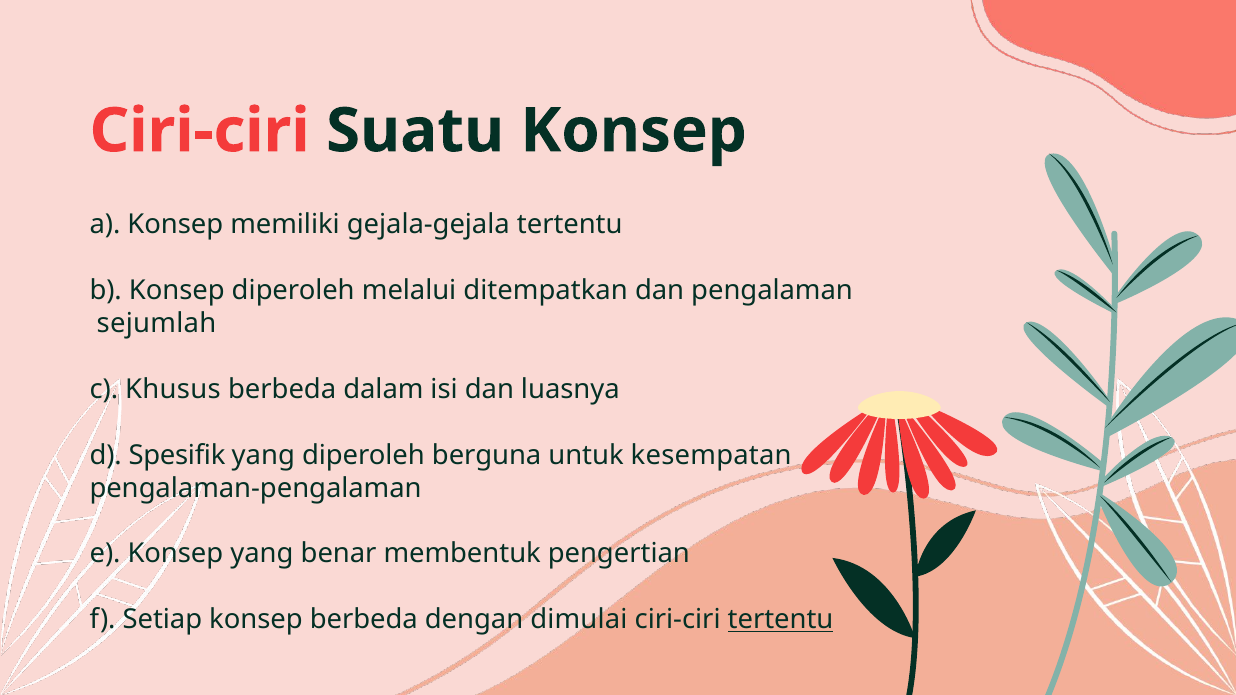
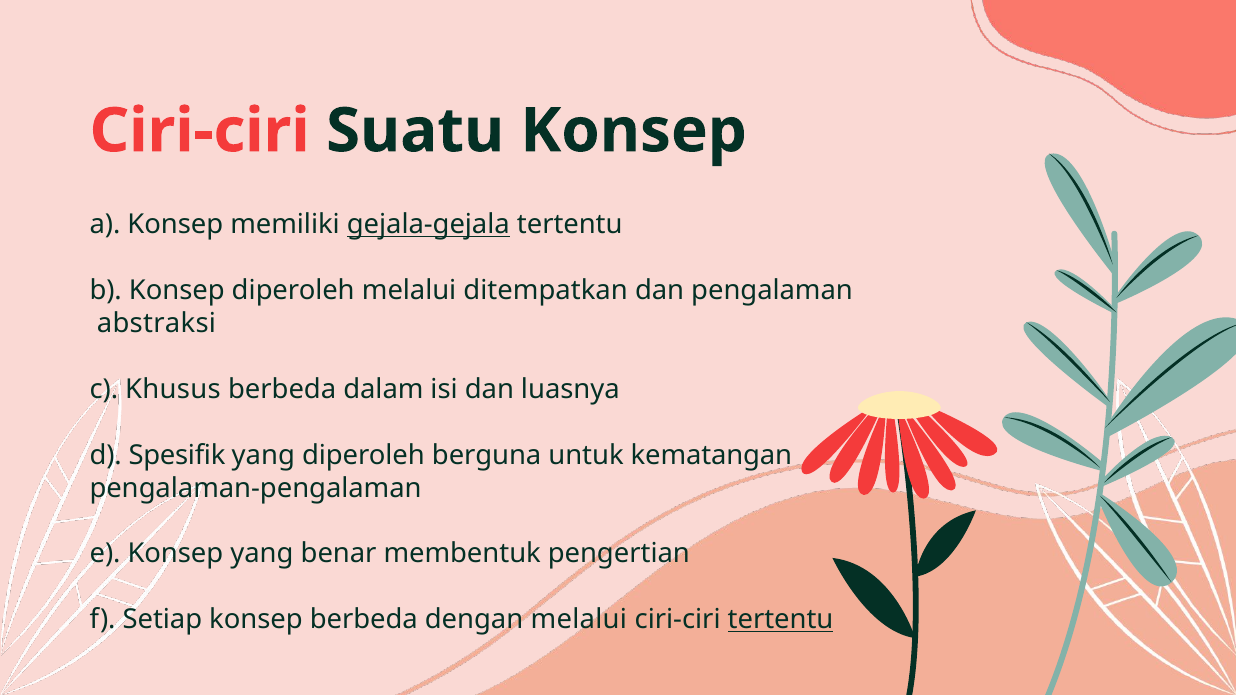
gejala-gejala underline: none -> present
sejumlah: sejumlah -> abstraksi
kesempatan: kesempatan -> kematangan
dengan dimulai: dimulai -> melalui
